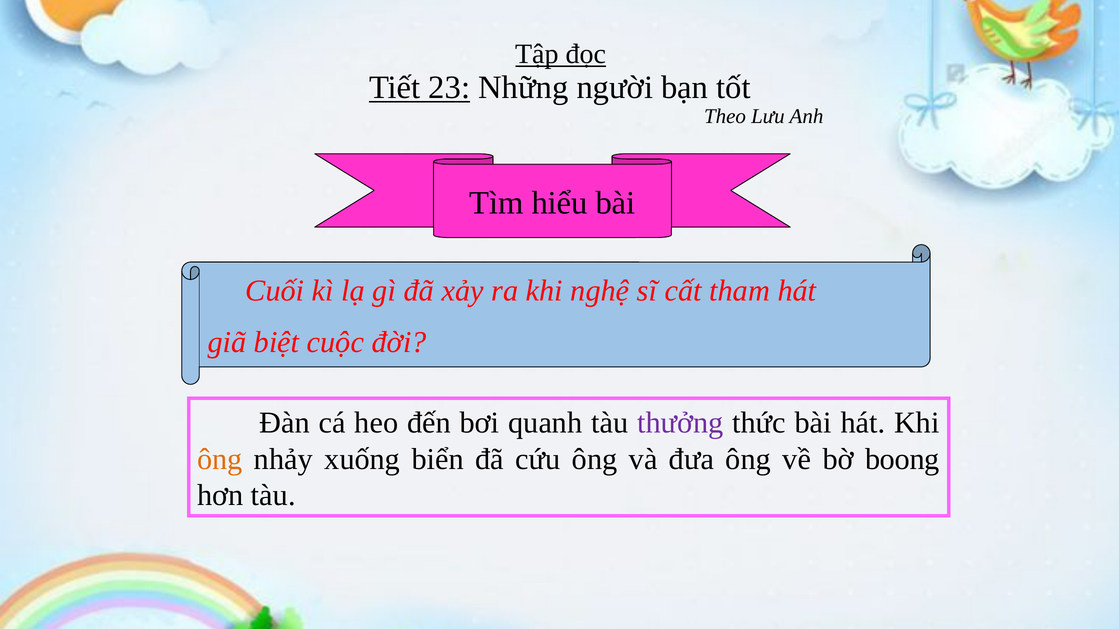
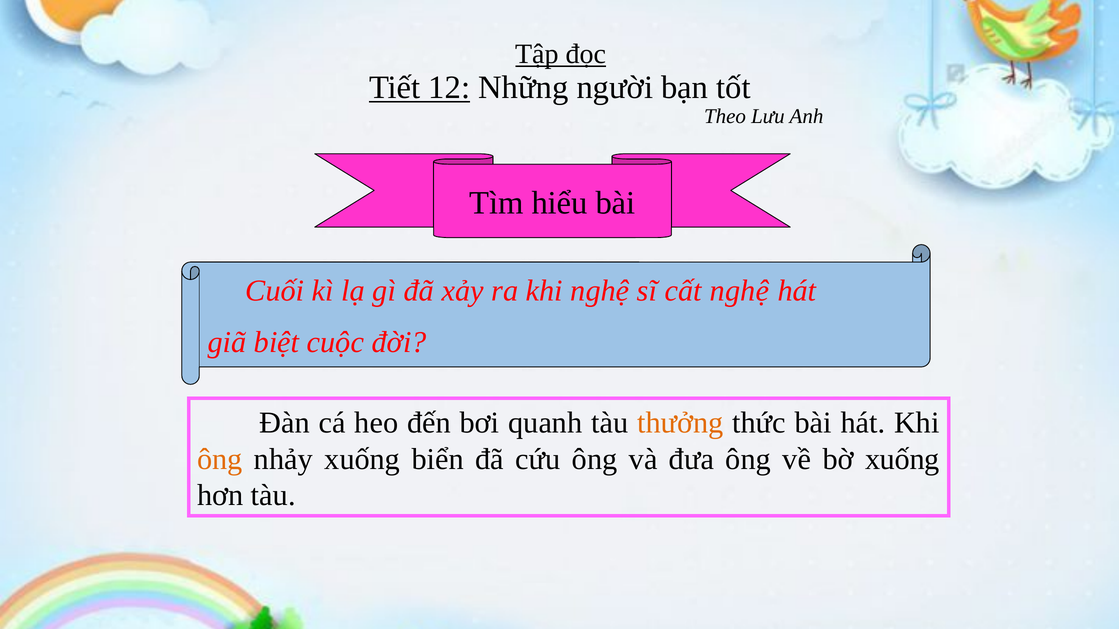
23: 23 -> 12
cất tham: tham -> nghệ
thưởng colour: purple -> orange
bờ boong: boong -> xuống
